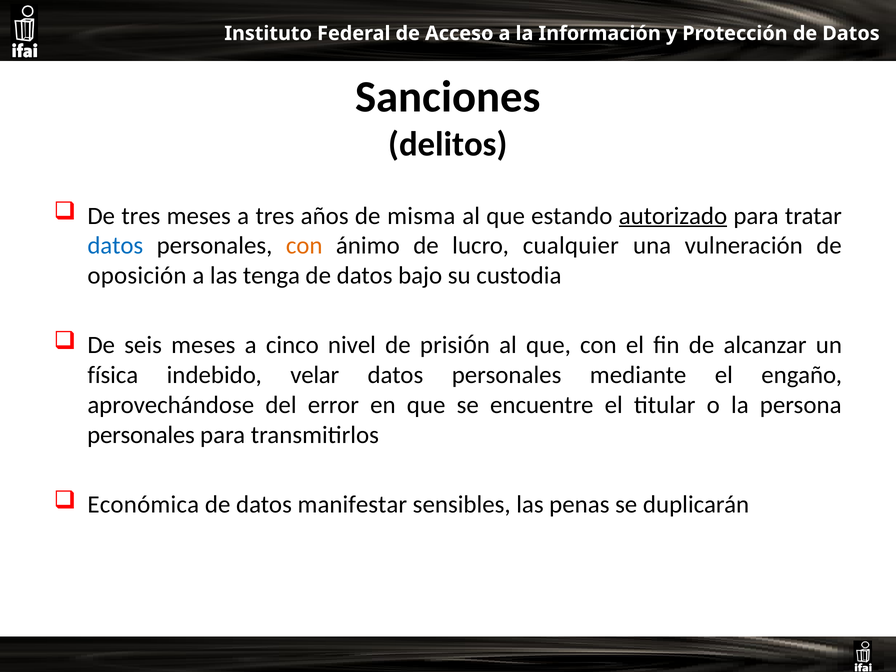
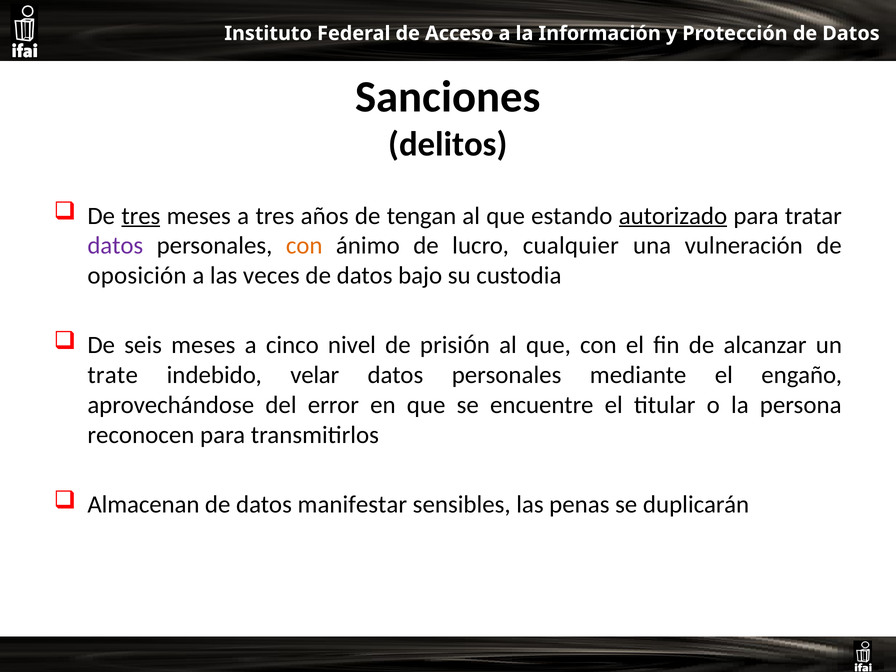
tres at (141, 216) underline: none -> present
misma: misma -> tengan
datos at (115, 246) colour: blue -> purple
tenga: tenga -> veces
física: física -> trate
personales at (141, 435): personales -> reconocen
Económica: Económica -> Almacenan
